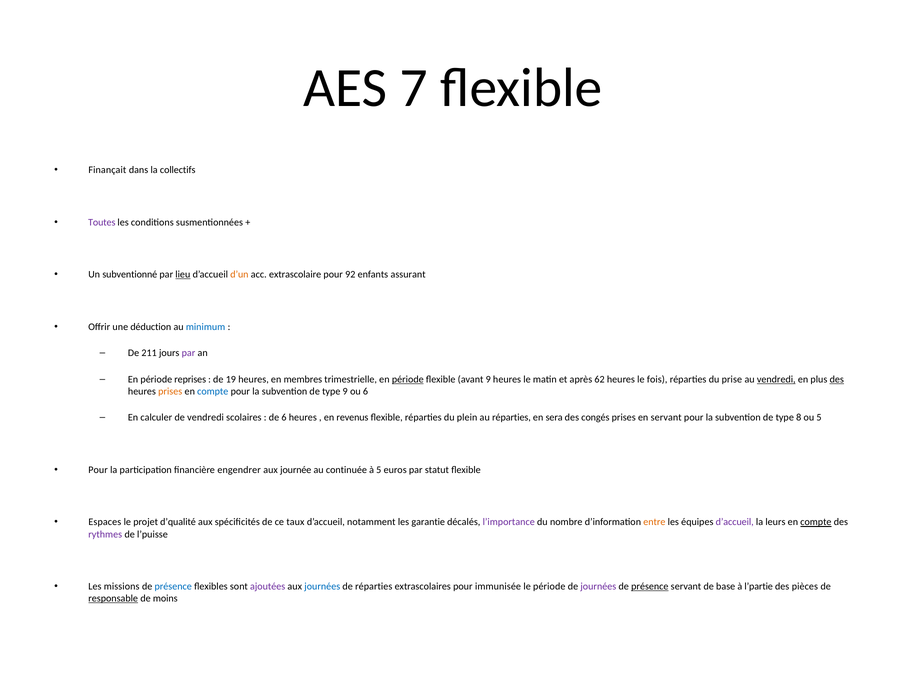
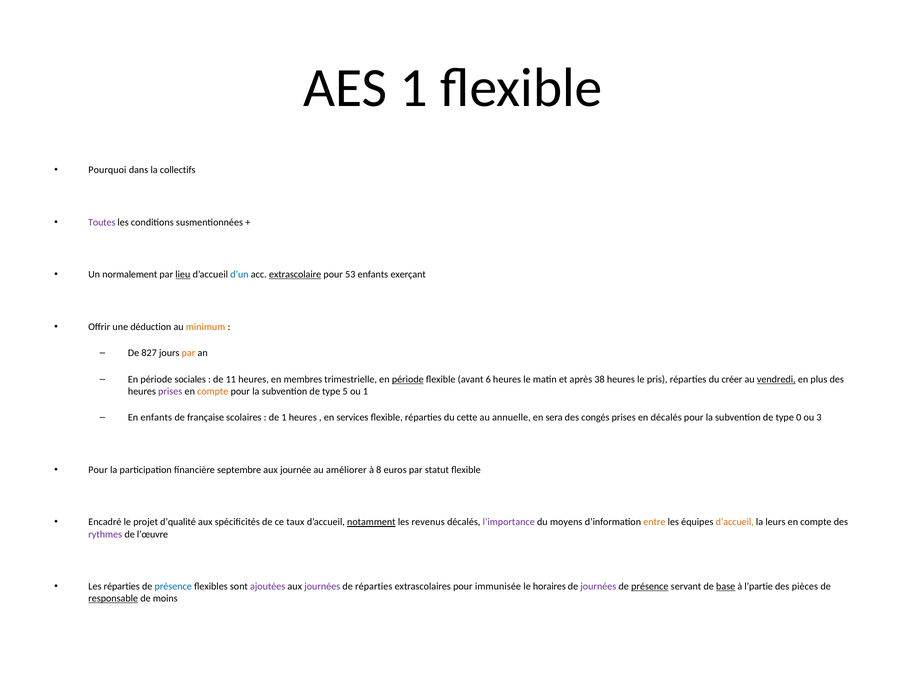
AES 7: 7 -> 1
Finançait: Finançait -> Pourquoi
subventionné: subventionné -> normalement
d’un colour: orange -> blue
extrascolaire underline: none -> present
92: 92 -> 53
assurant: assurant -> exerçant
minimum colour: blue -> orange
211: 211 -> 827
par at (188, 353) colour: purple -> orange
reprises: reprises -> sociales
19: 19 -> 11
avant 9: 9 -> 6
62: 62 -> 38
fois: fois -> pris
prise: prise -> créer
des at (837, 379) underline: present -> none
prises at (170, 391) colour: orange -> purple
compte at (213, 391) colour: blue -> orange
type 9: 9 -> 5
ou 6: 6 -> 1
En calculer: calculer -> enfants
de vendredi: vendredi -> française
de 6: 6 -> 1
revenus: revenus -> services
plein: plein -> cette
au réparties: réparties -> annuelle
en servant: servant -> décalés
8: 8 -> 0
ou 5: 5 -> 3
engendrer: engendrer -> septembre
continuée: continuée -> améliorer
à 5: 5 -> 8
Espaces: Espaces -> Encadré
notamment underline: none -> present
garantie: garantie -> revenus
nombre: nombre -> moyens
d’accueil at (735, 522) colour: purple -> orange
compte at (816, 522) underline: present -> none
l’puisse: l’puisse -> l’œuvre
Les missions: missions -> réparties
journées at (322, 586) colour: blue -> purple
le période: période -> horaires
base underline: none -> present
